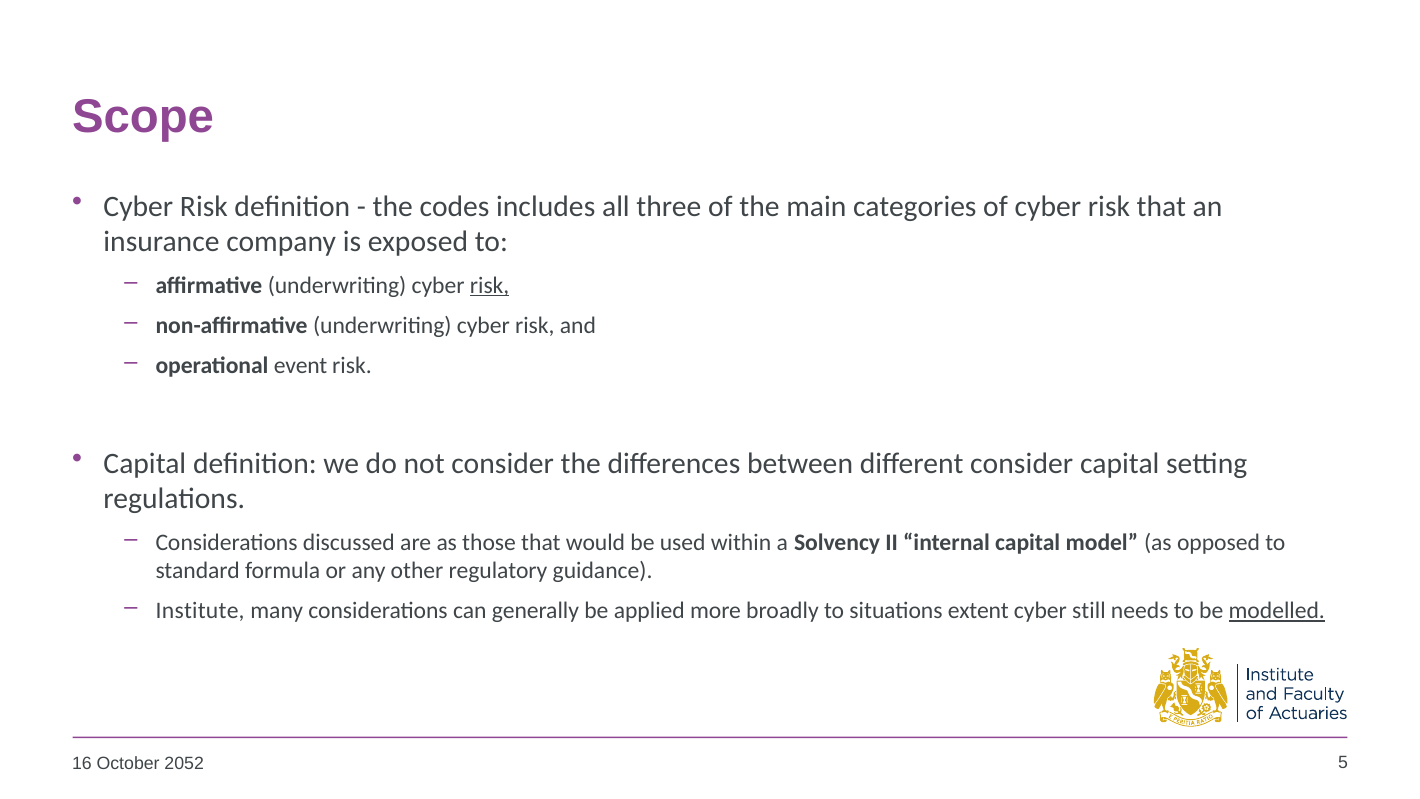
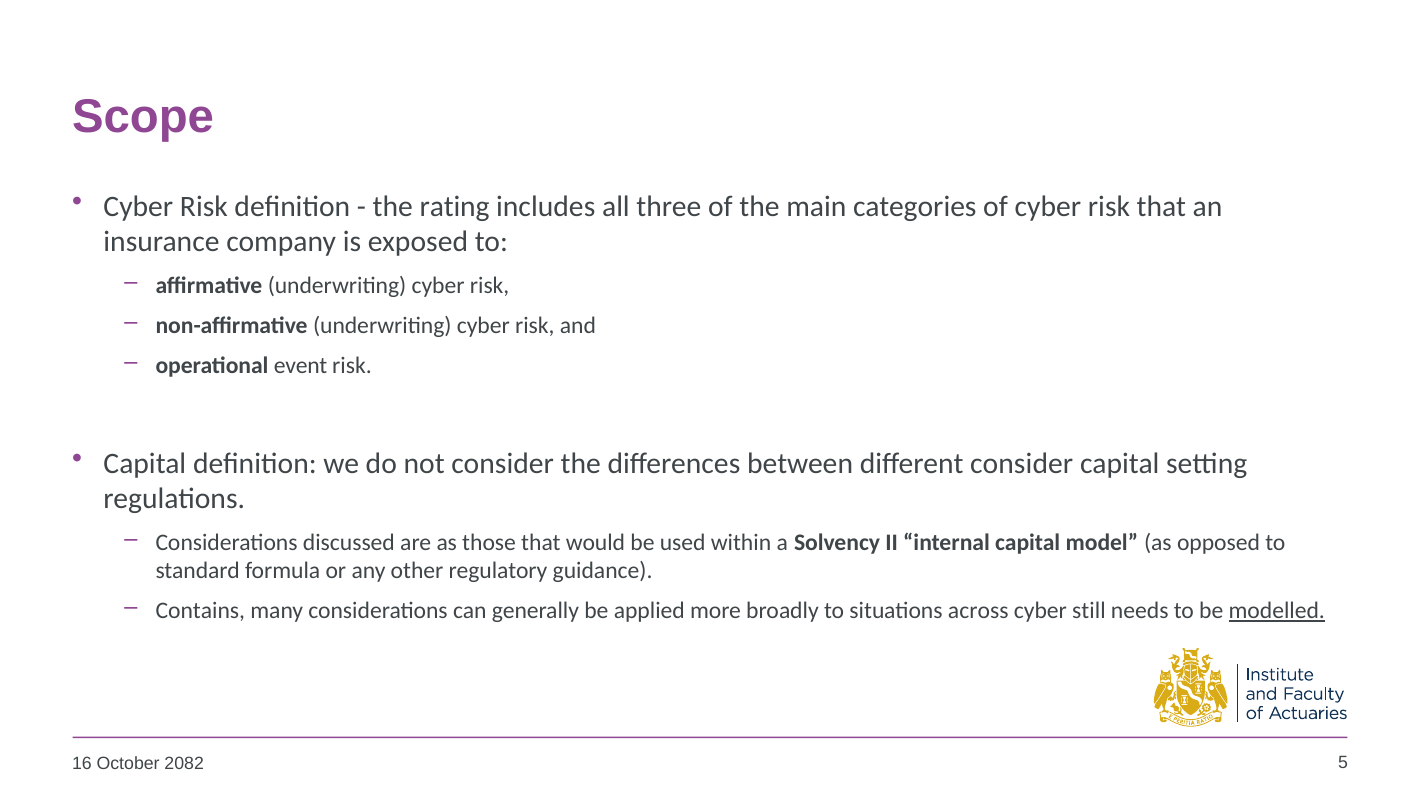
codes: codes -> rating
risk at (490, 285) underline: present -> none
Institute: Institute -> Contains
extent: extent -> across
2052: 2052 -> 2082
